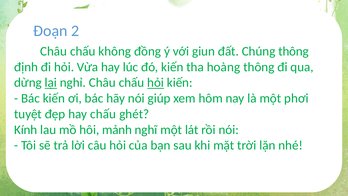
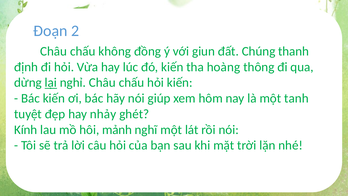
Chúng thông: thông -> thanh
hỏi at (156, 83) underline: present -> none
phơi: phơi -> tanh
hay chấu: chấu -> nhảy
